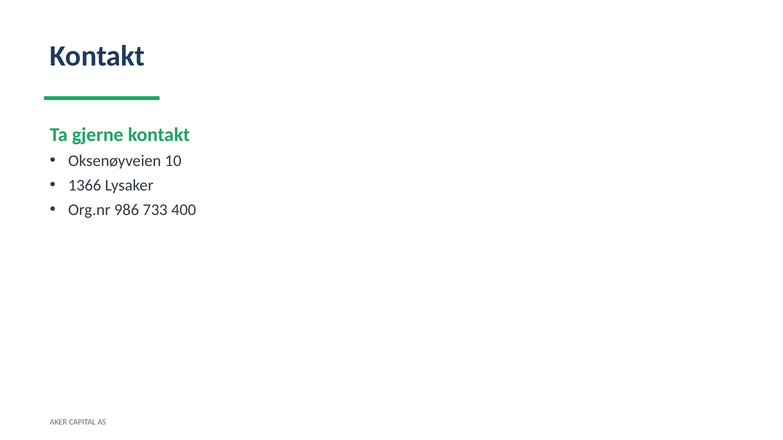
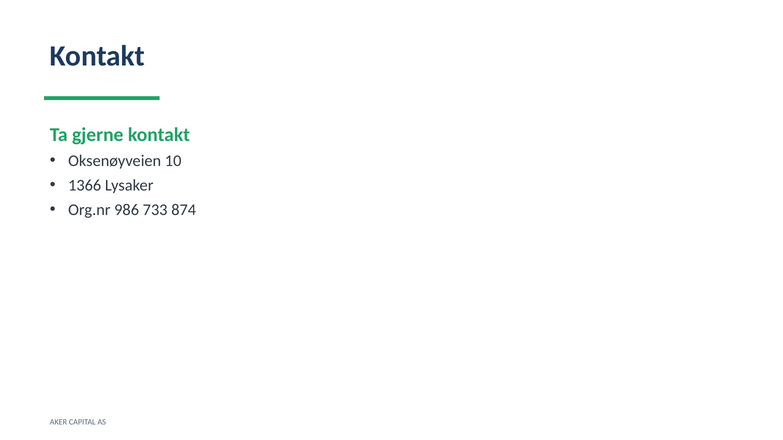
400: 400 -> 874
